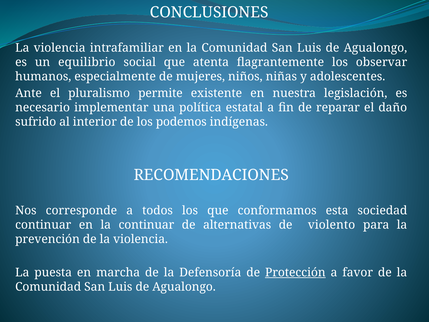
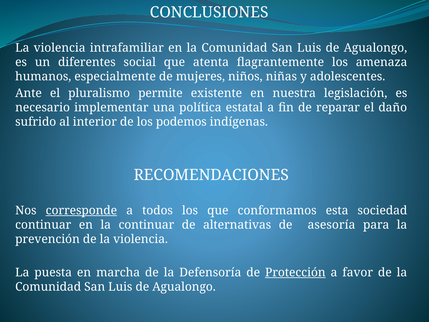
equilibrio: equilibrio -> diferentes
observar: observar -> amenaza
corresponde underline: none -> present
violento: violento -> asesoría
